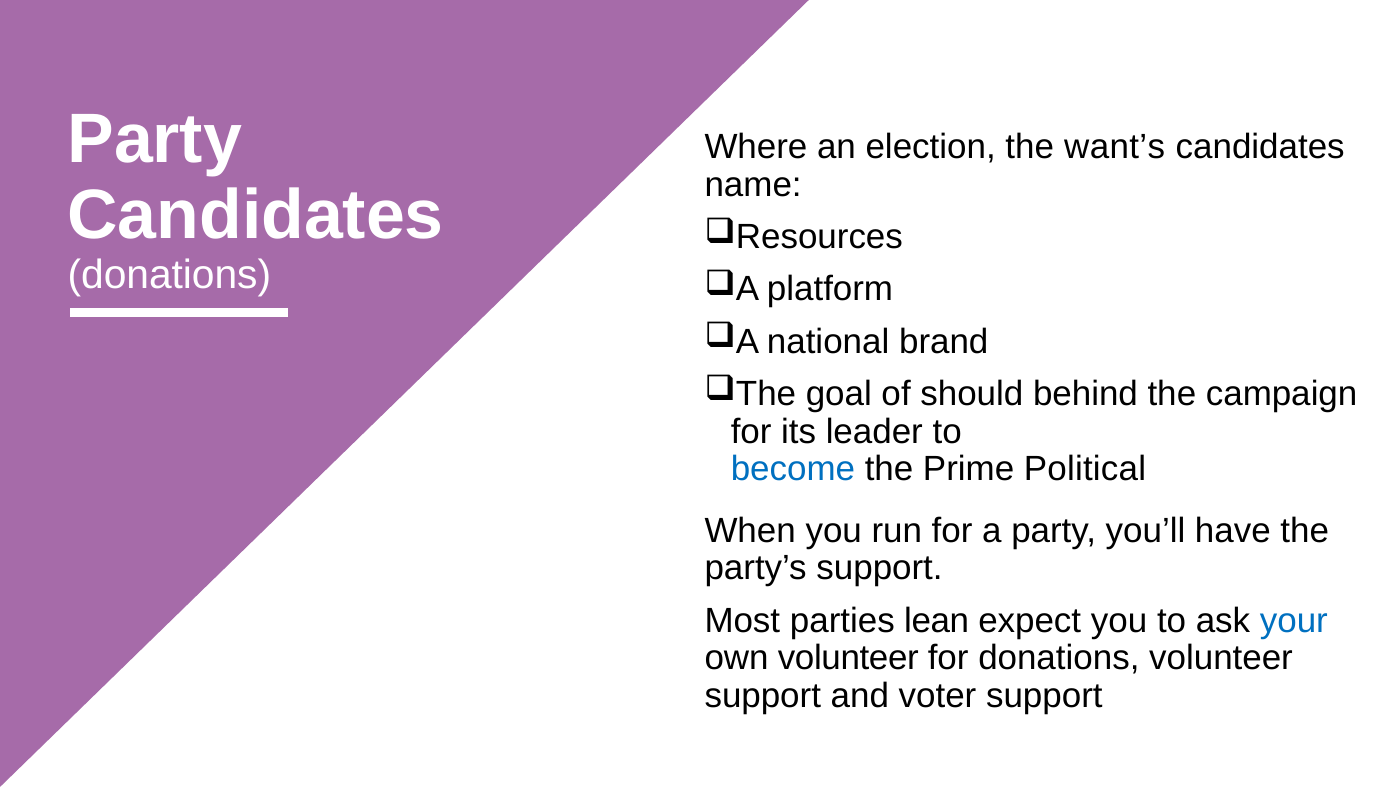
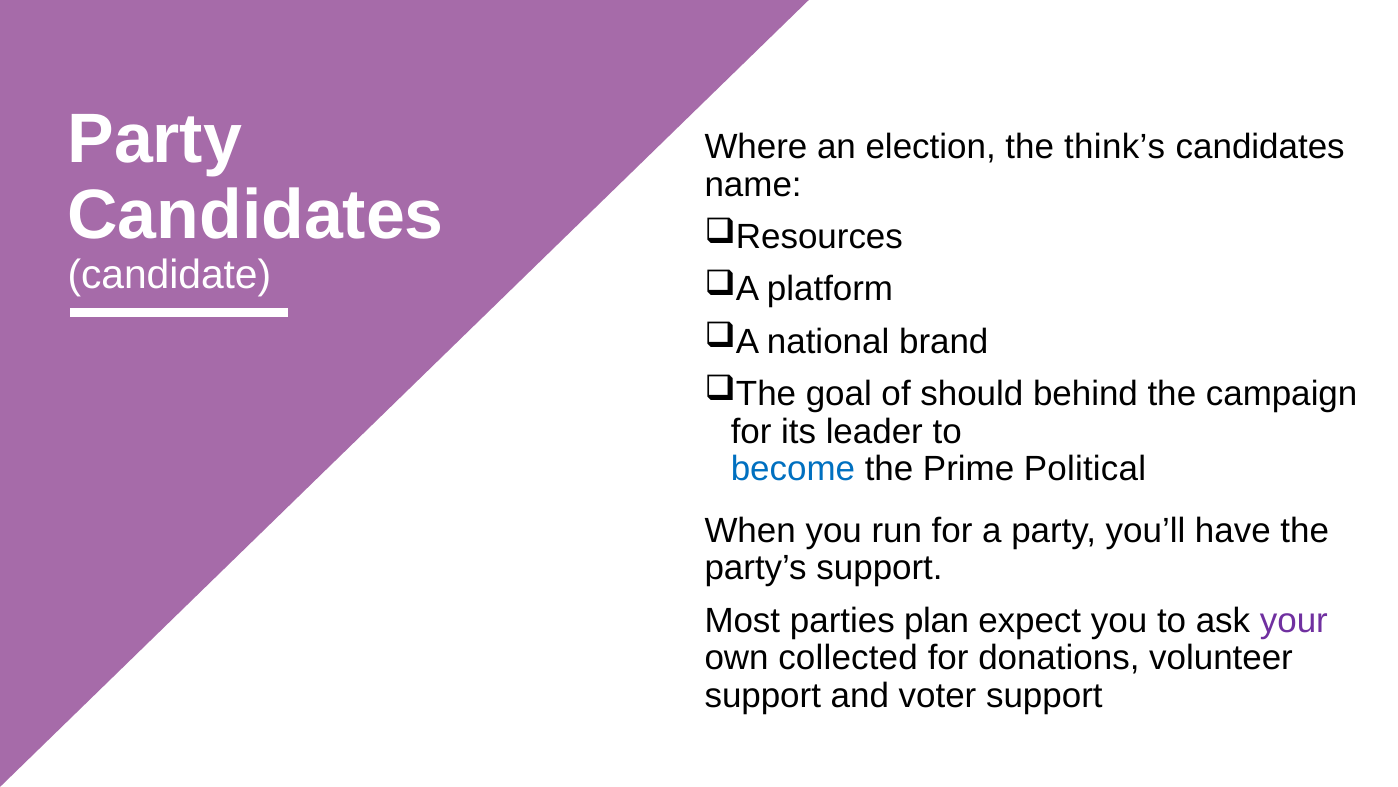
want’s: want’s -> think’s
donations at (169, 275): donations -> candidate
lean: lean -> plan
your colour: blue -> purple
own volunteer: volunteer -> collected
